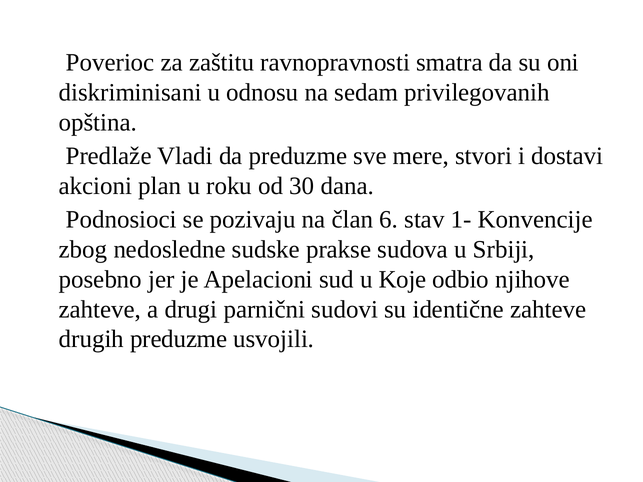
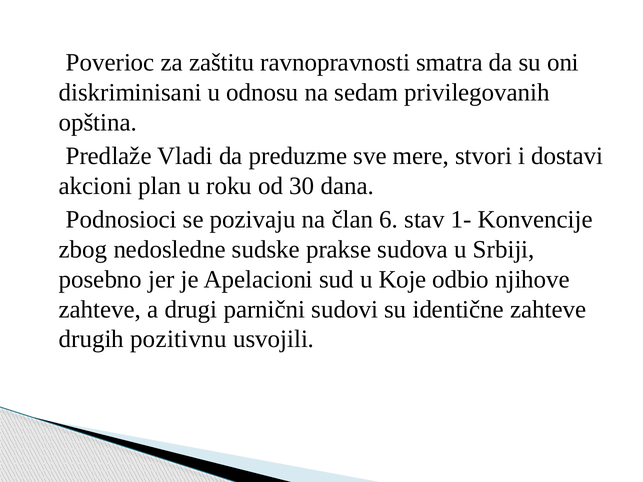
drugih preduzme: preduzme -> pozitivnu
